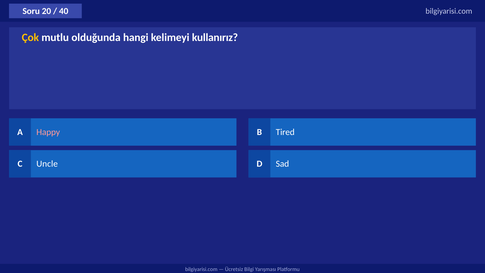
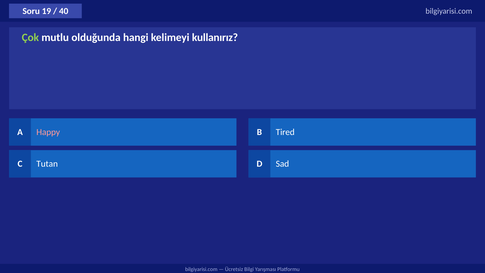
20: 20 -> 19
Çok colour: yellow -> light green
Uncle: Uncle -> Tutan
